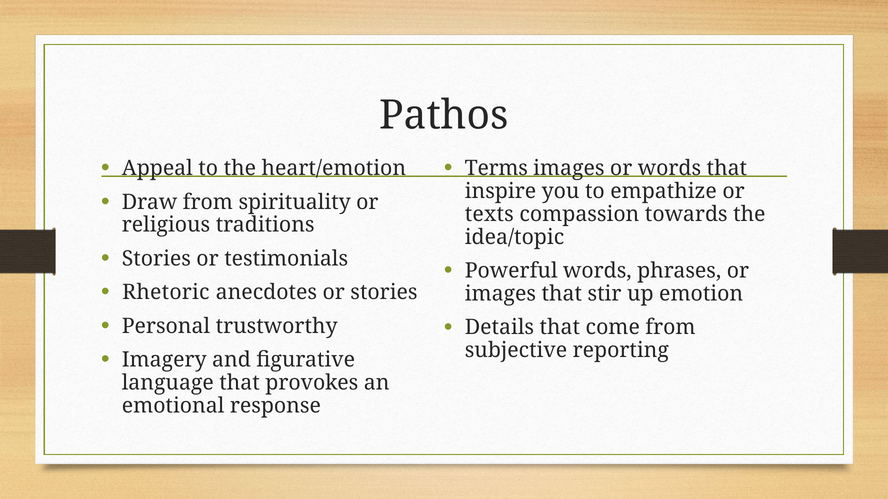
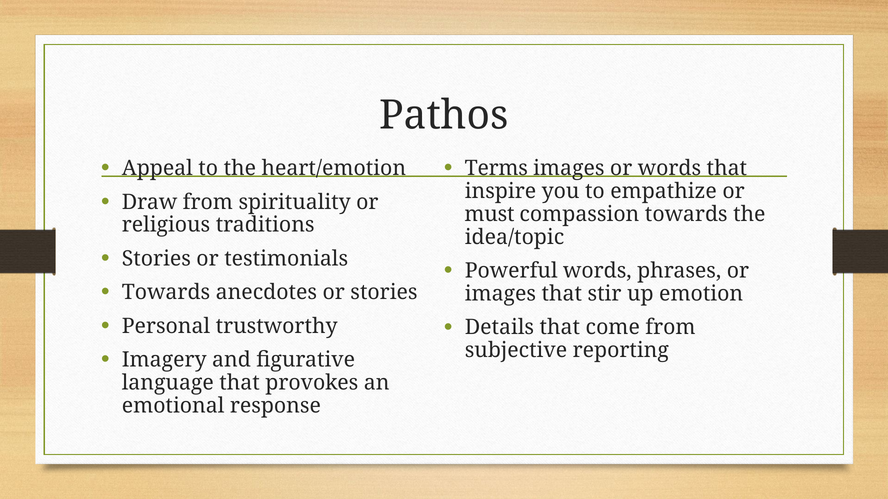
texts: texts -> must
Rhetoric at (166, 293): Rhetoric -> Towards
